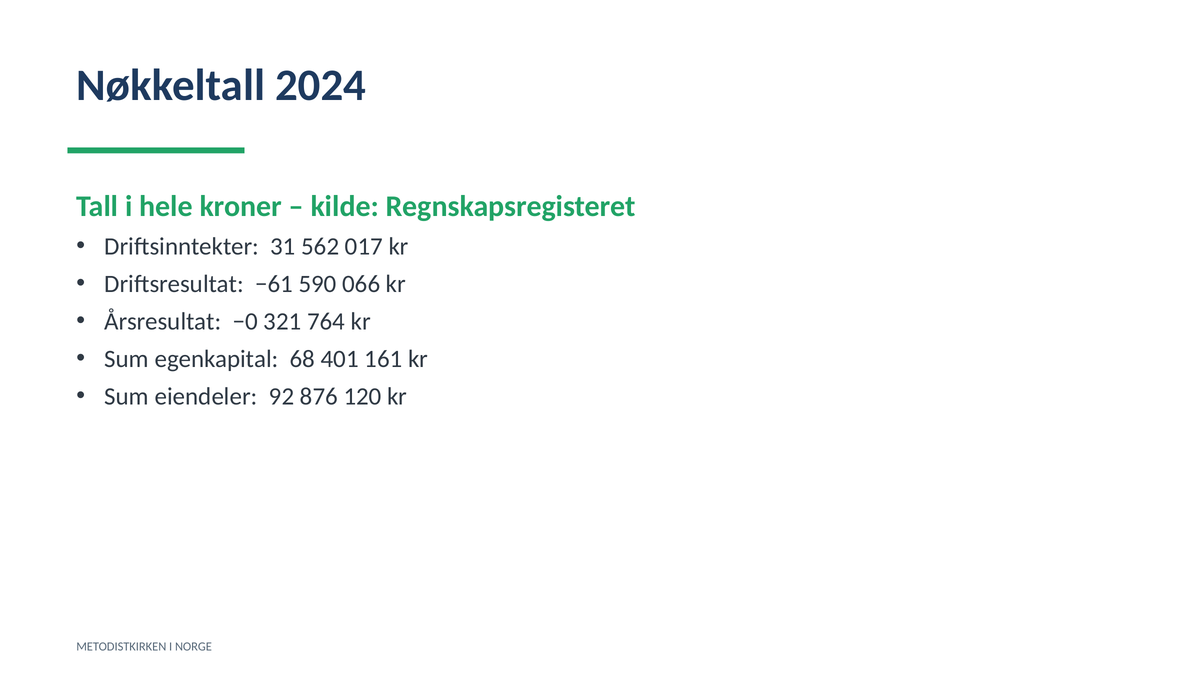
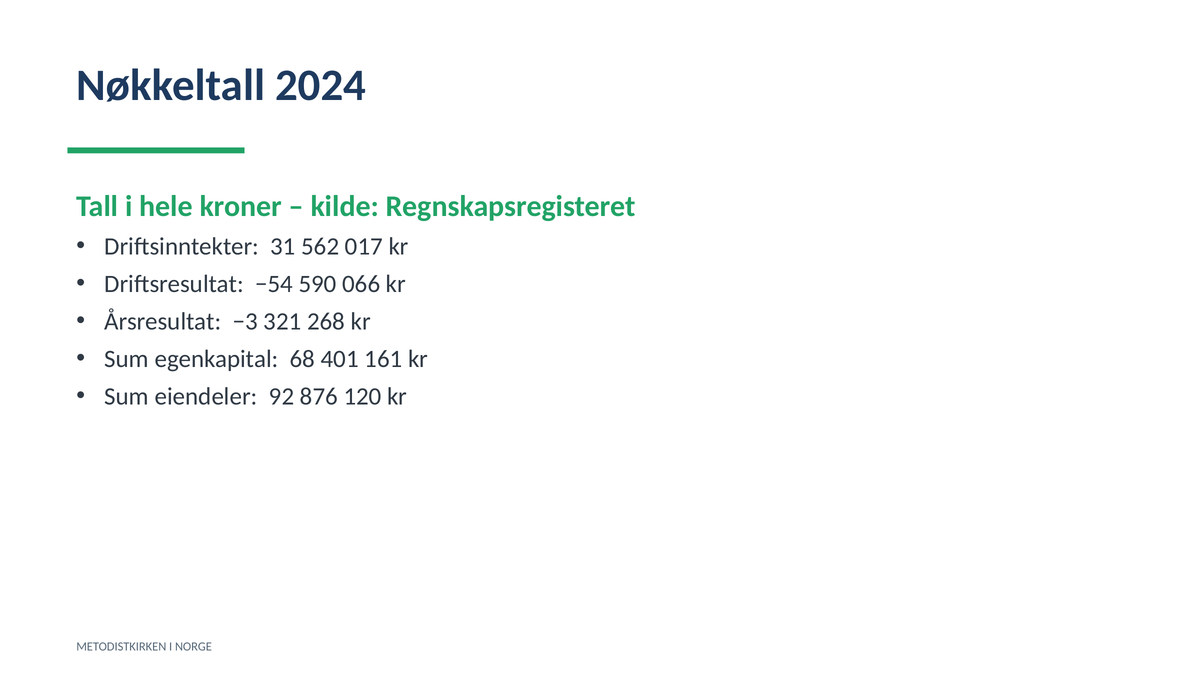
−61: −61 -> −54
−0: −0 -> −3
764: 764 -> 268
